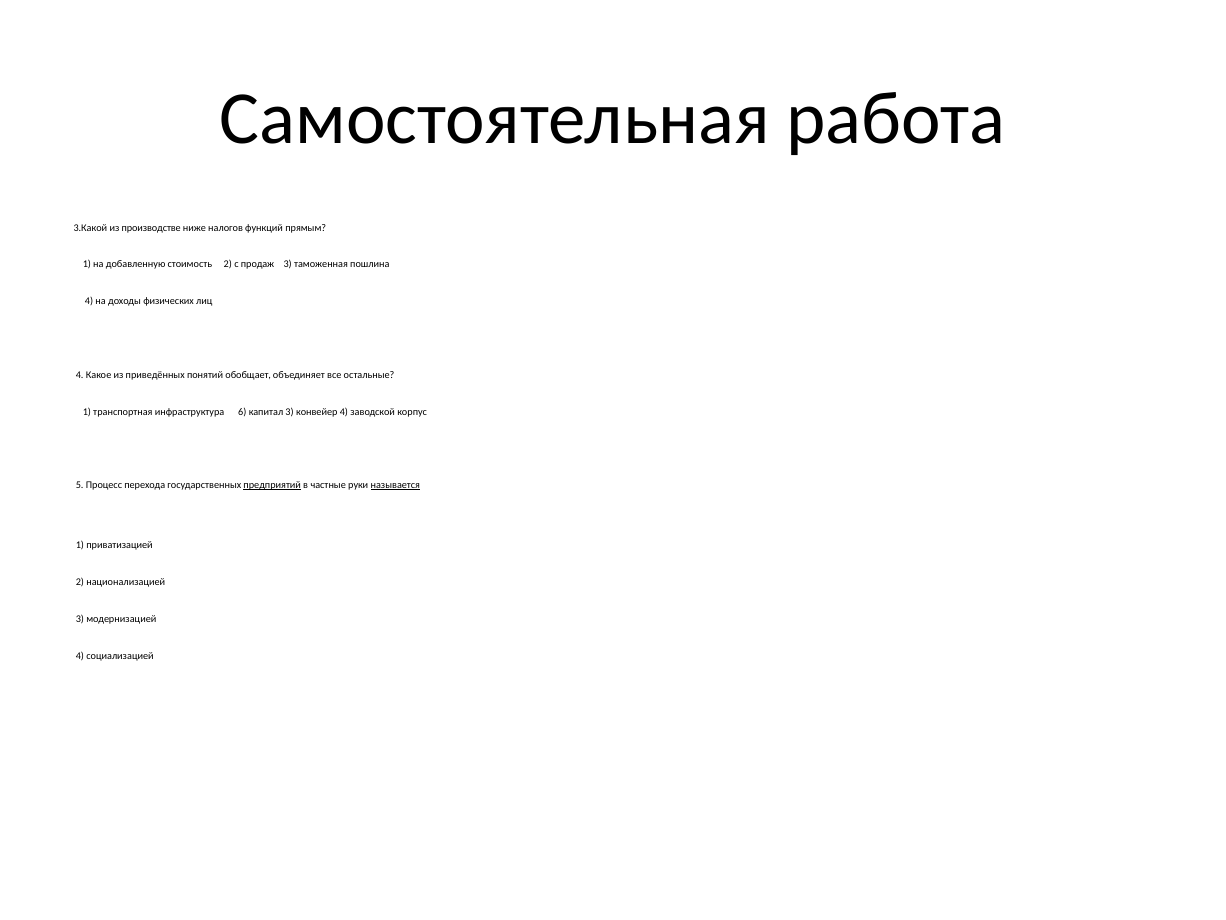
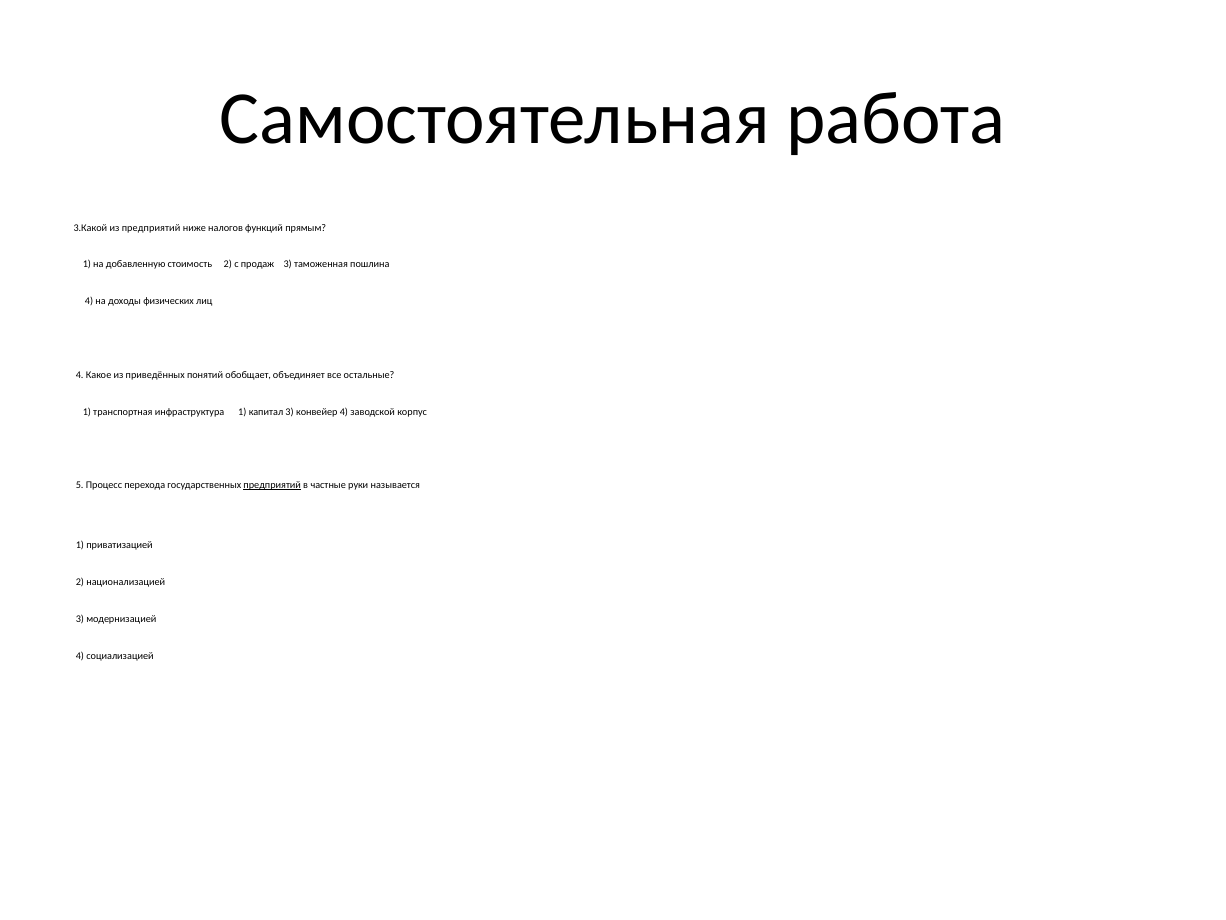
из производстве: производстве -> предприятий
инфраструктура 6: 6 -> 1
называется underline: present -> none
